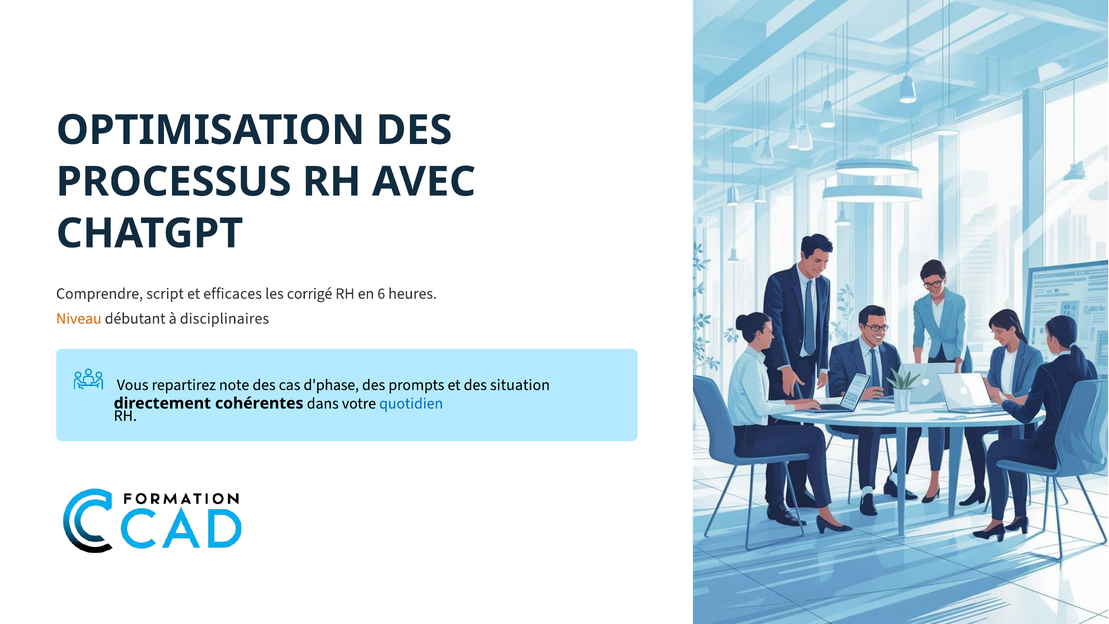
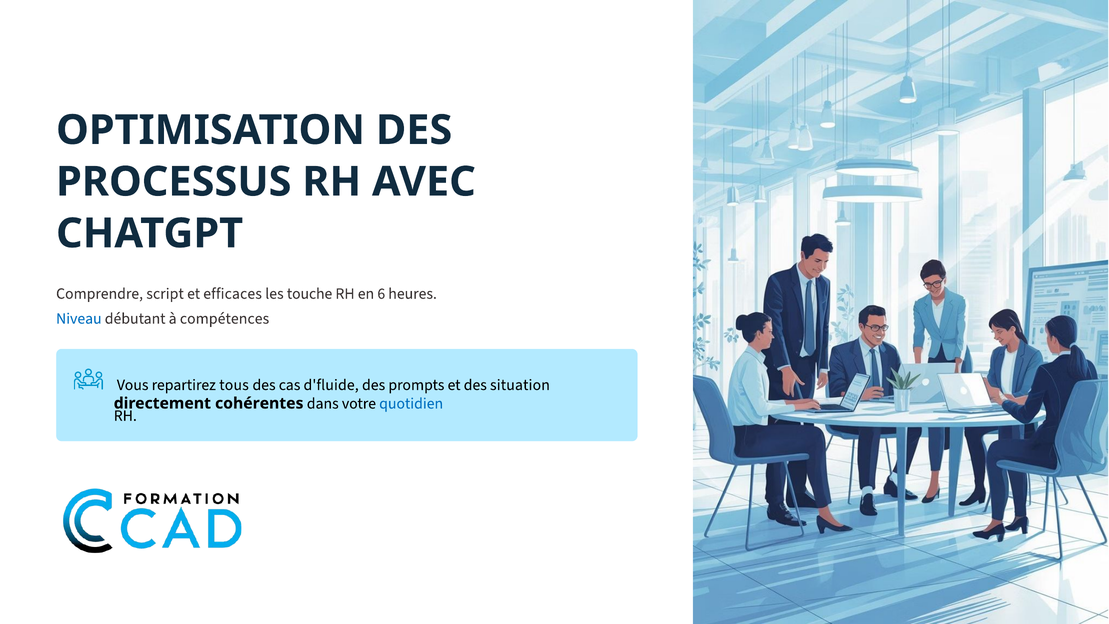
corrigé: corrigé -> touche
Niveau colour: orange -> blue
disciplinaires: disciplinaires -> compétences
note: note -> tous
d'phase: d'phase -> d'fluide
